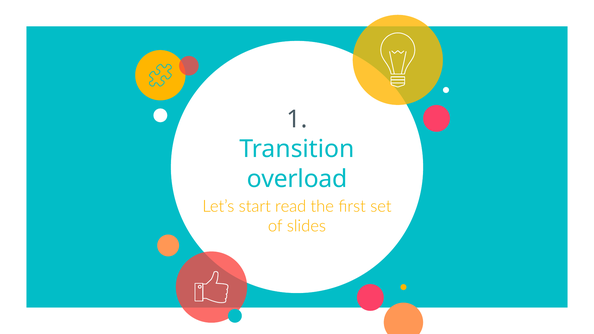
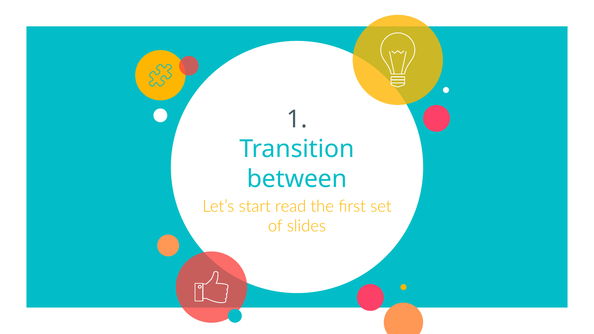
overload: overload -> between
